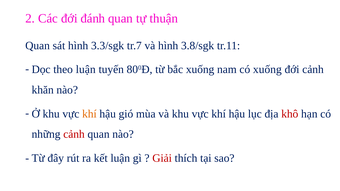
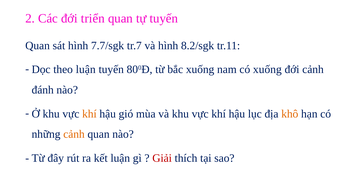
đánh: đánh -> triển
tự thuận: thuận -> tuyến
3.3/sgk: 3.3/sgk -> 7.7/sgk
3.8/sgk: 3.8/sgk -> 8.2/sgk
khăn: khăn -> đánh
khô colour: red -> orange
cảnh at (74, 134) colour: red -> orange
